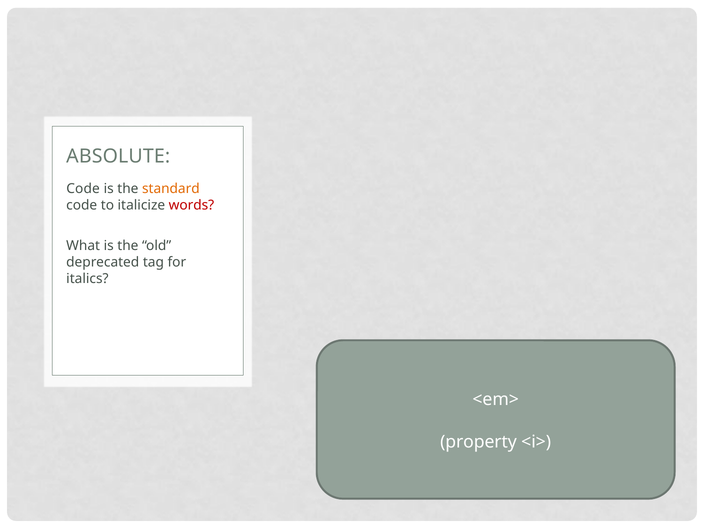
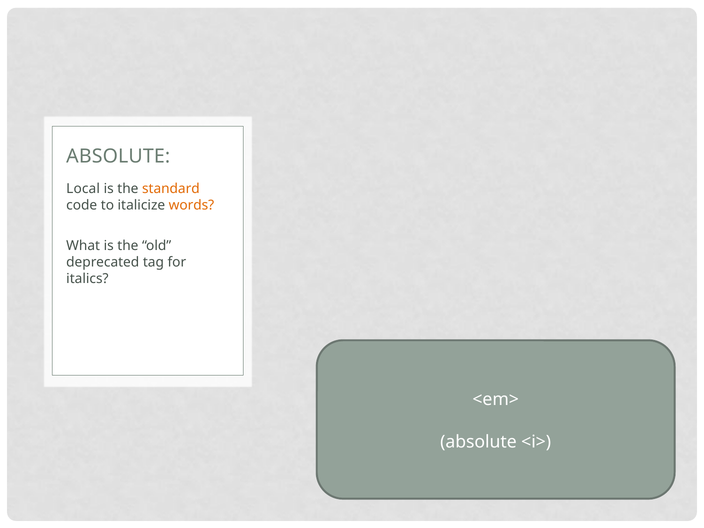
Code at (83, 189): Code -> Local
words colour: red -> orange
property at (478, 442): property -> absolute
